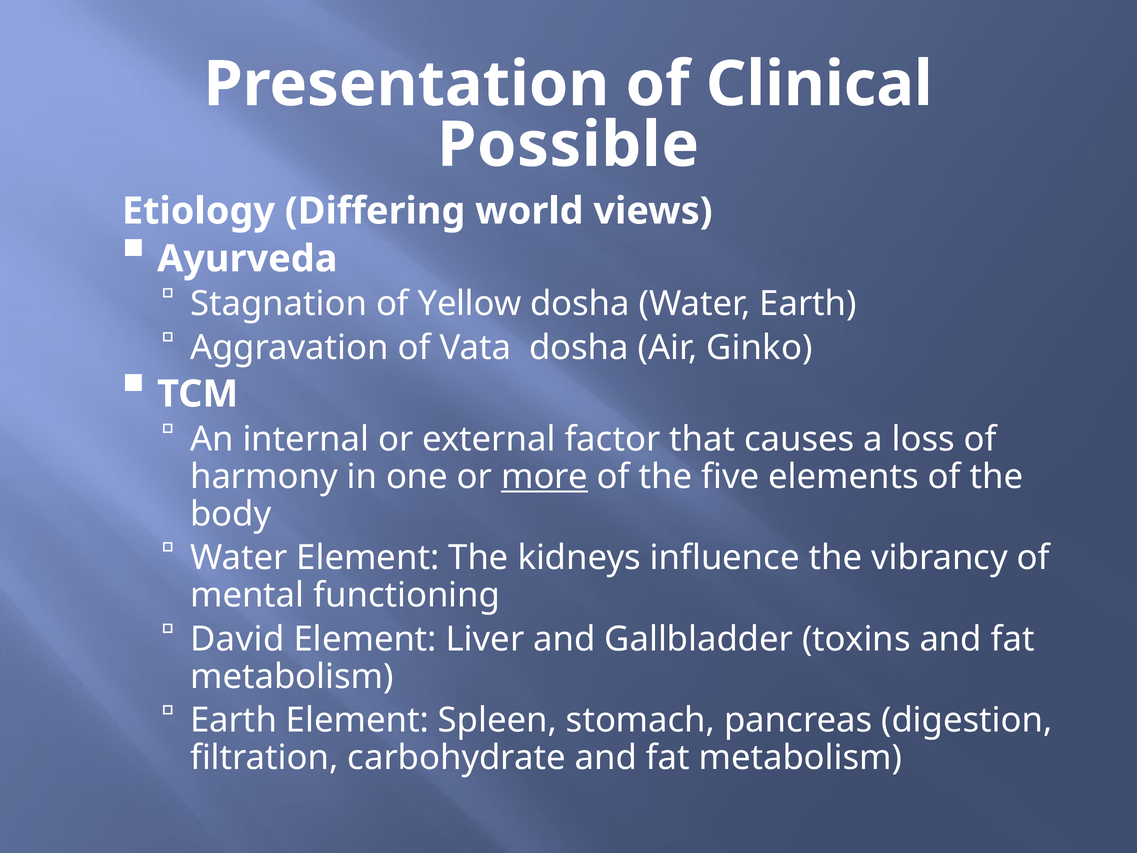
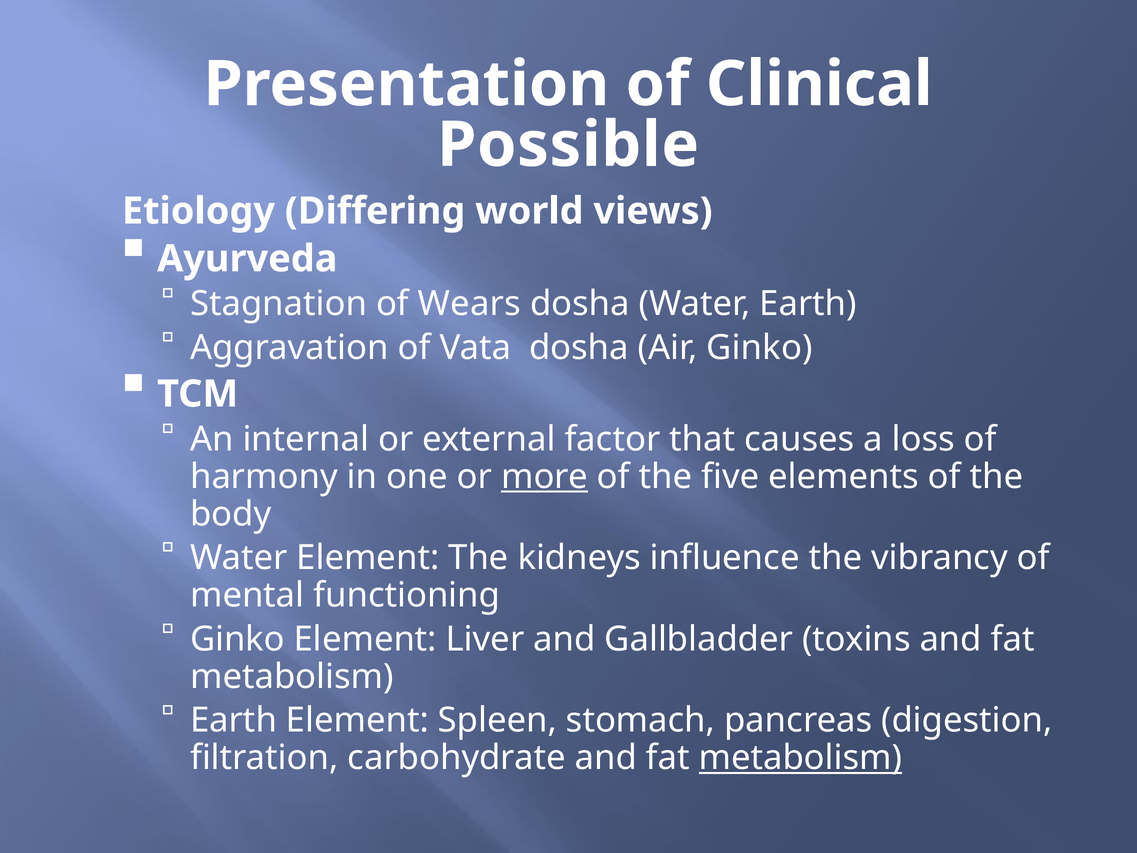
Yellow: Yellow -> Wears
David at (237, 639): David -> Ginko
metabolism at (800, 758) underline: none -> present
